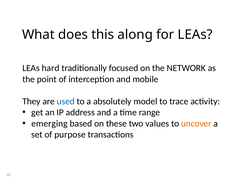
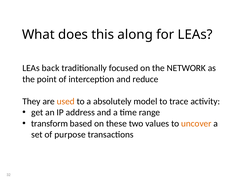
hard: hard -> back
mobile: mobile -> reduce
used colour: blue -> orange
emerging: emerging -> transform
